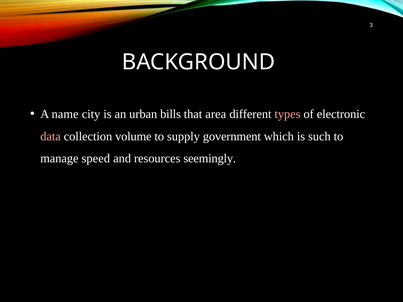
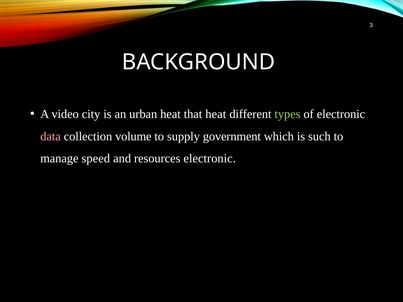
name: name -> video
urban bills: bills -> heat
that area: area -> heat
types colour: pink -> light green
resources seemingly: seemingly -> electronic
